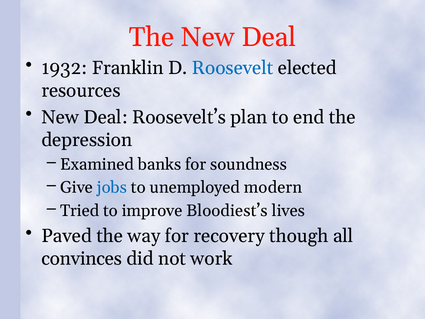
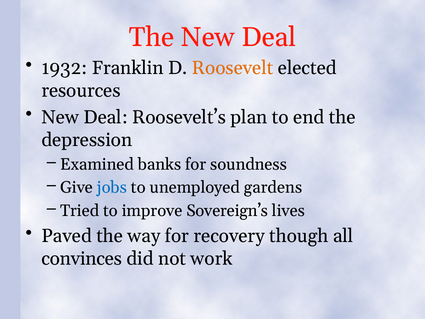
Roosevelt colour: blue -> orange
modern: modern -> gardens
Bloodiest’s: Bloodiest’s -> Sovereign’s
